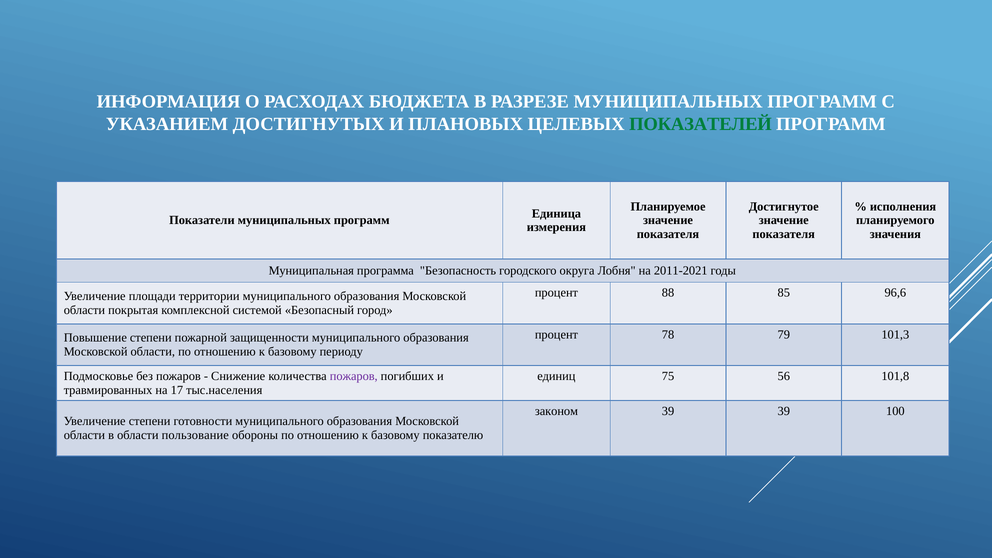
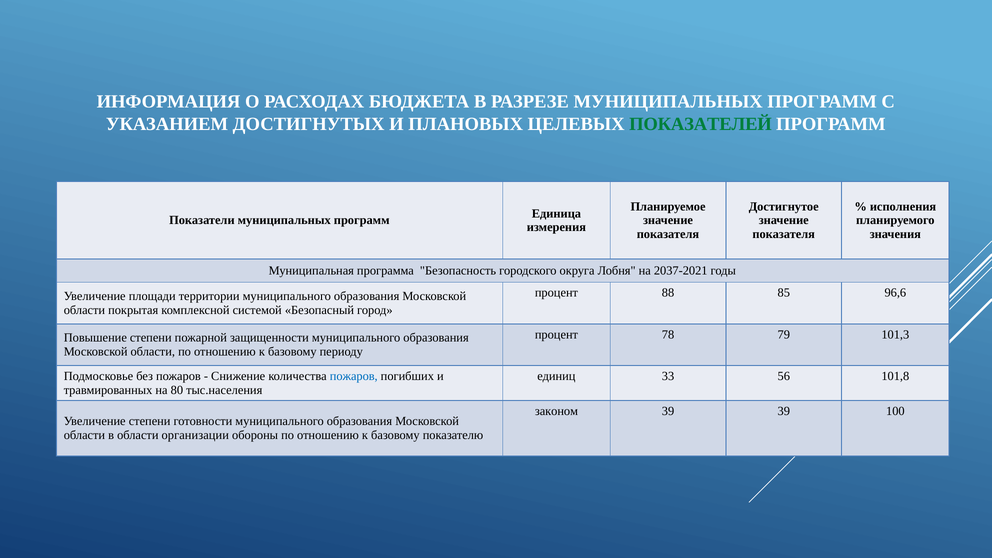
2011-2021: 2011-2021 -> 2037-2021
пожаров at (354, 376) colour: purple -> blue
75: 75 -> 33
17: 17 -> 80
пользование: пользование -> организации
